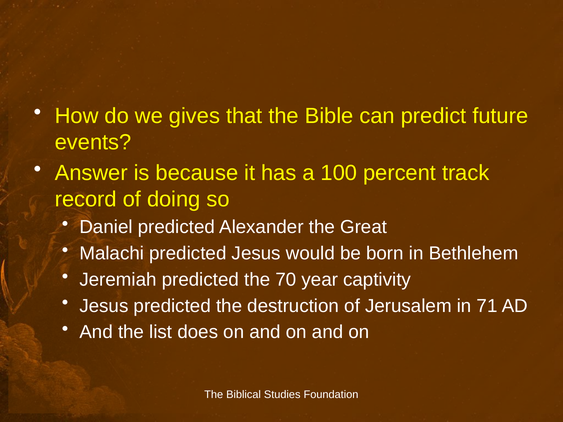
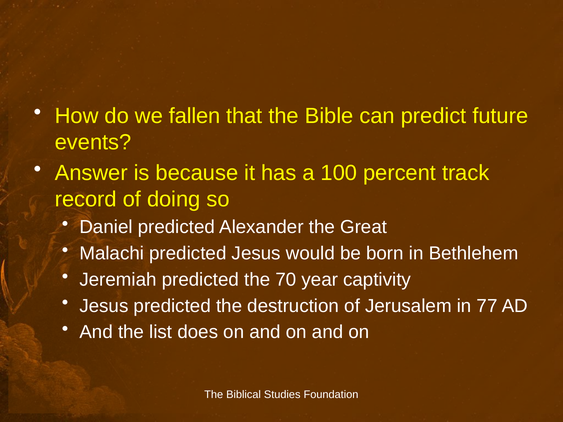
gives: gives -> fallen
71: 71 -> 77
